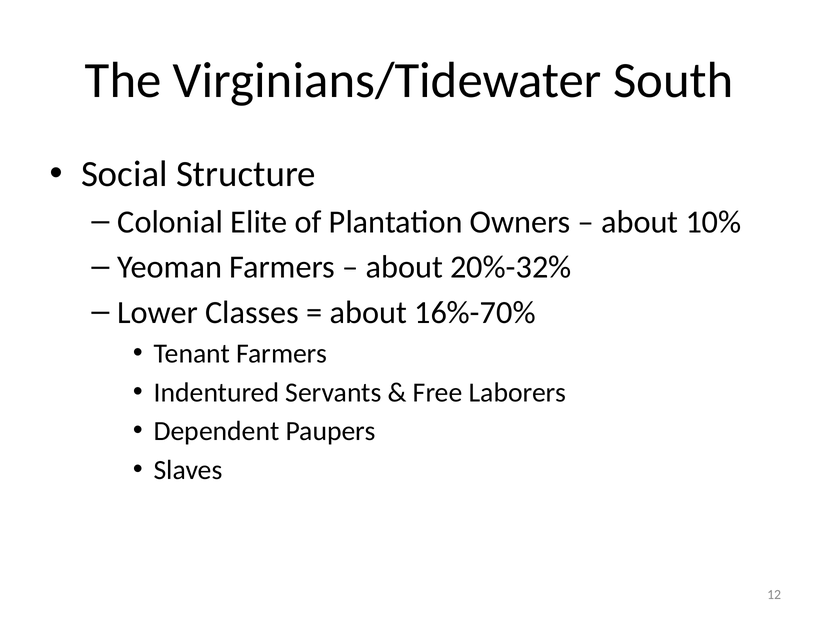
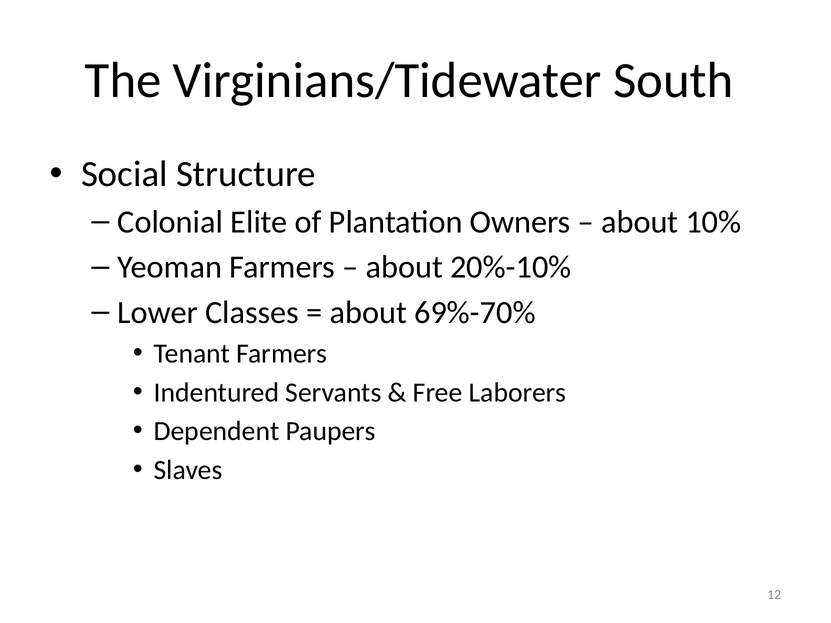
20%-32%: 20%-32% -> 20%-10%
16%-70%: 16%-70% -> 69%-70%
